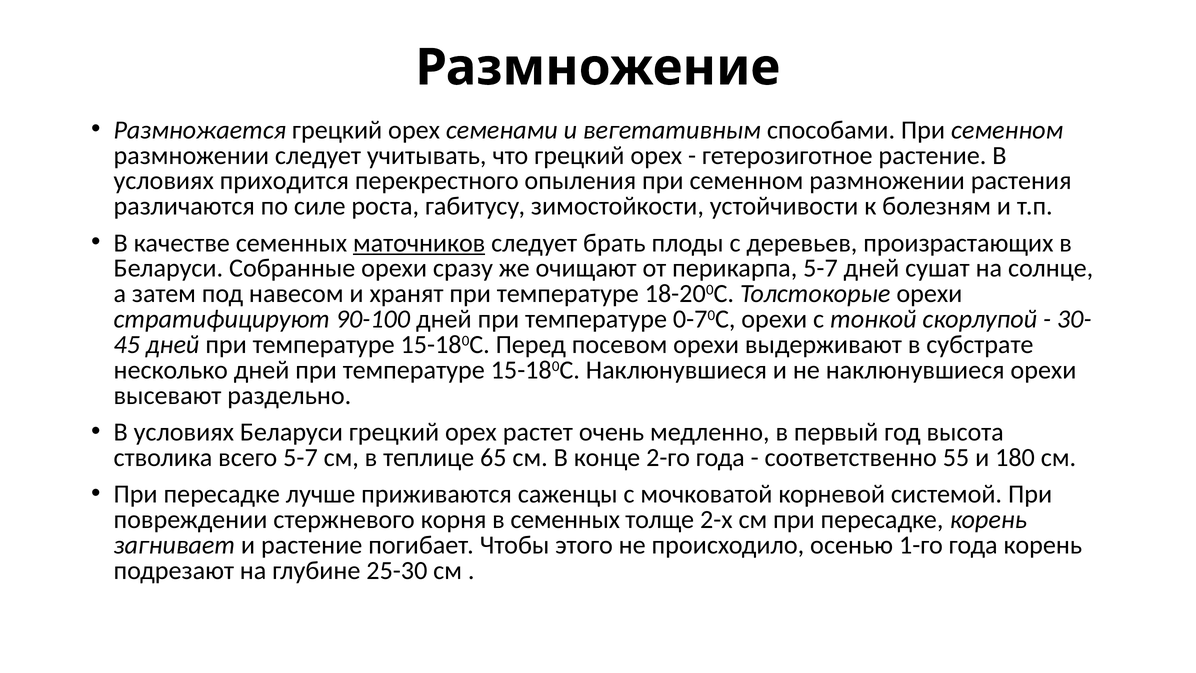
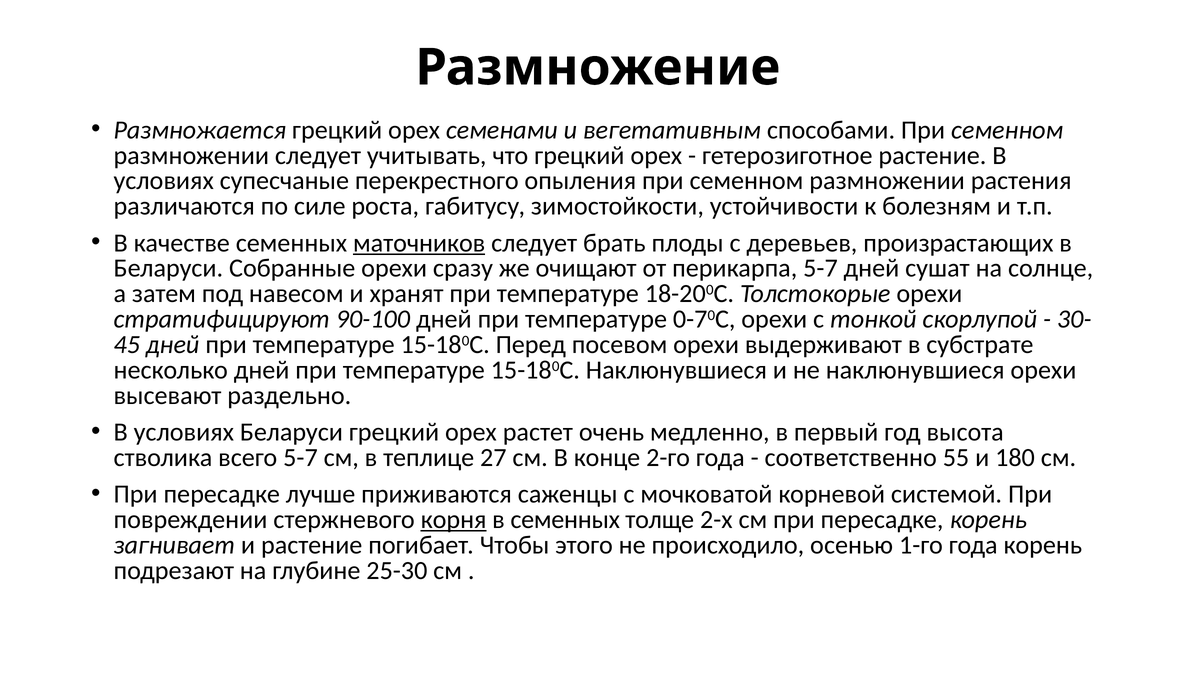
приходится: приходится -> супесчаные
65: 65 -> 27
корня underline: none -> present
